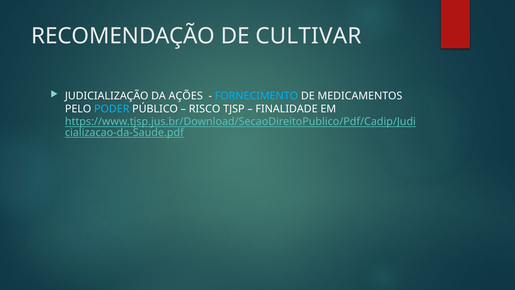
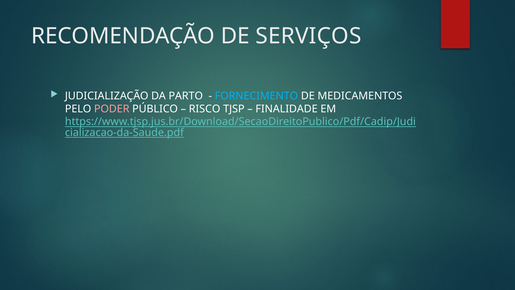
CULTIVAR: CULTIVAR -> SERVIÇOS
AÇÕES: AÇÕES -> PARTO
PODER colour: light blue -> pink
